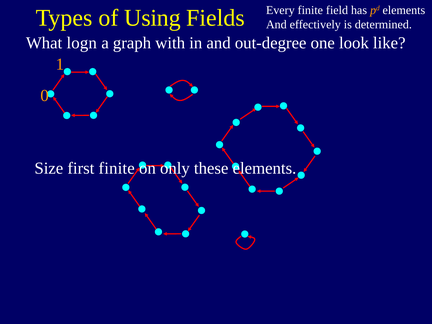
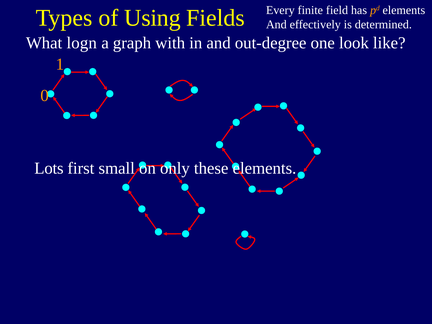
Size: Size -> Lots
first finite: finite -> small
